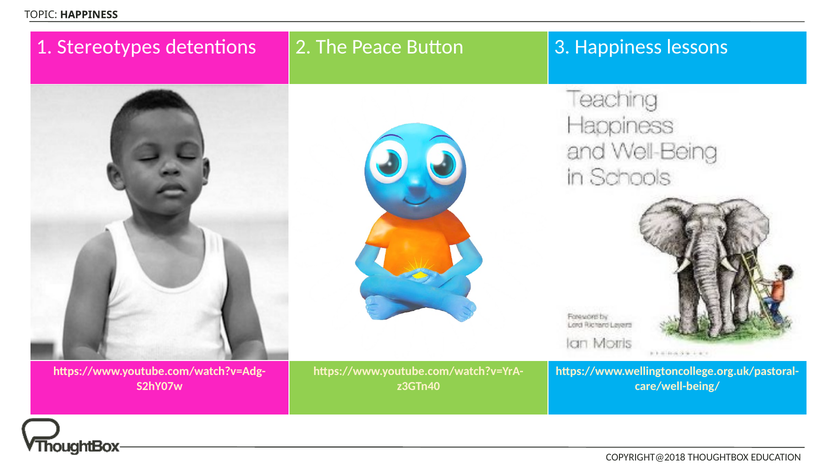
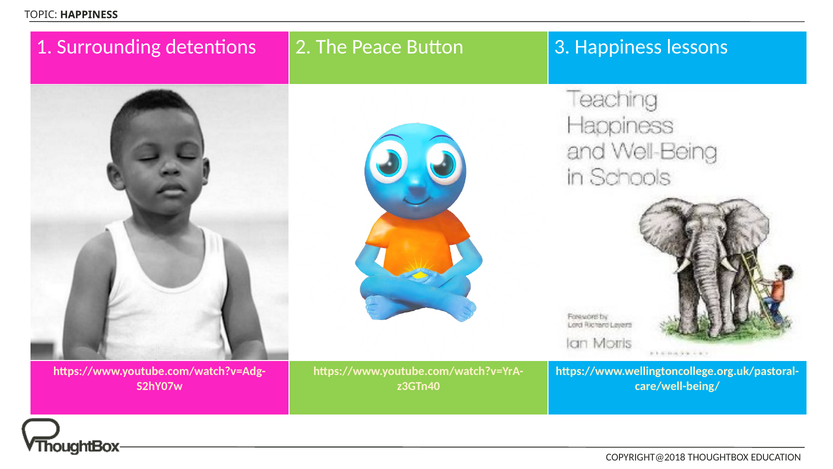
Stereotypes: Stereotypes -> Surrounding
